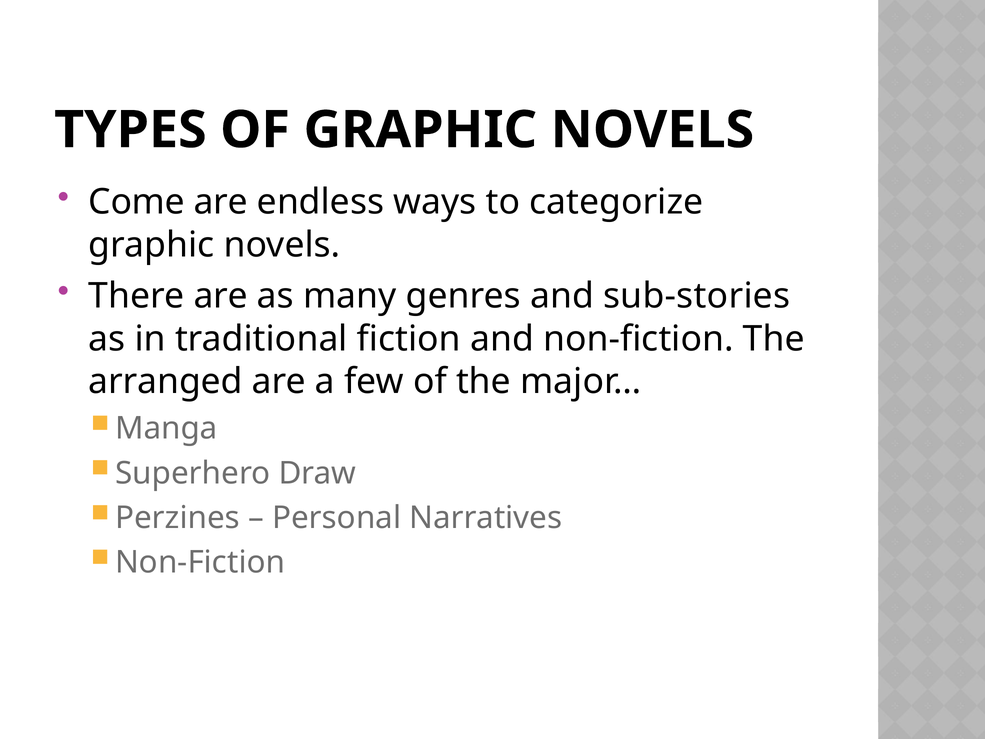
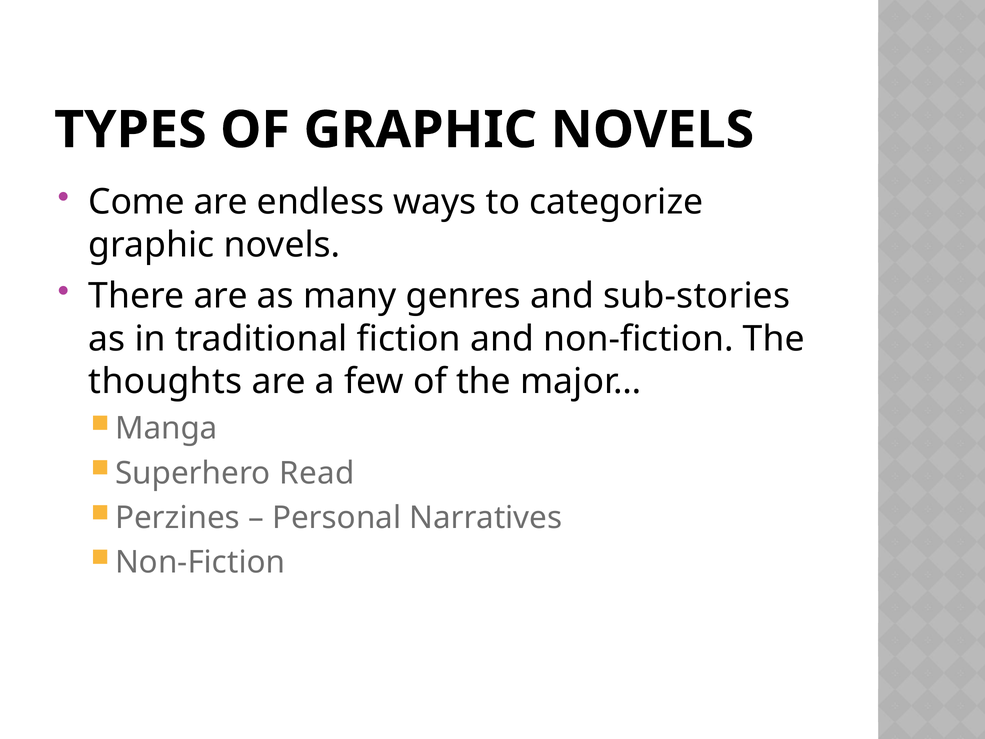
arranged: arranged -> thoughts
Draw: Draw -> Read
